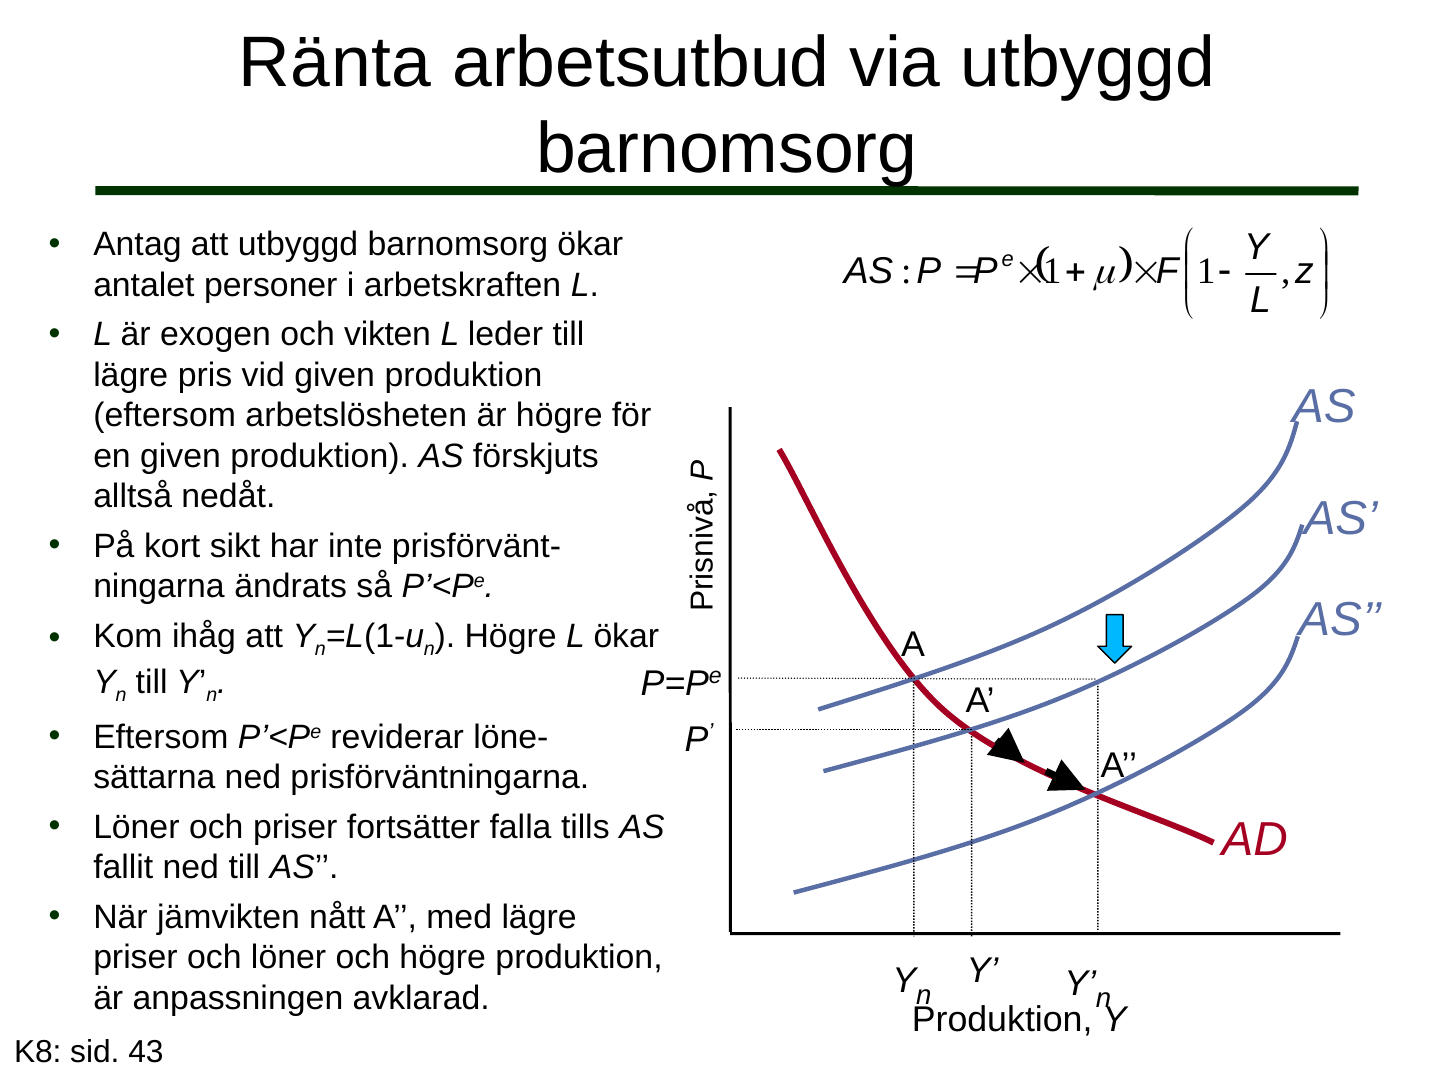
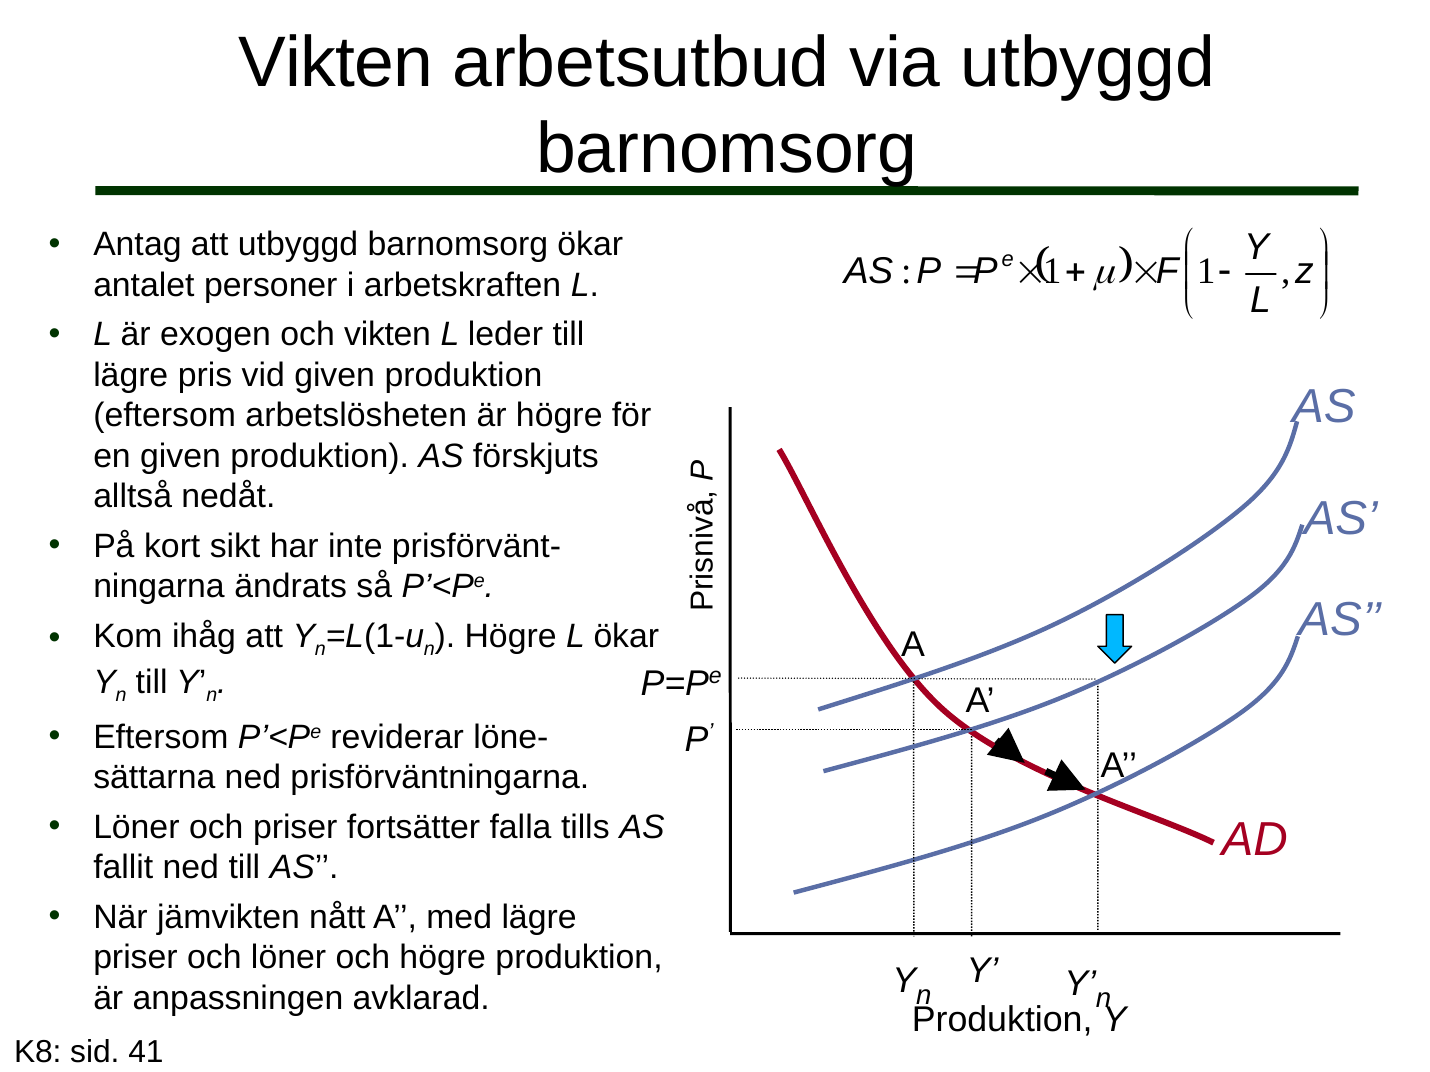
Ränta at (335, 63): Ränta -> Vikten
43: 43 -> 41
